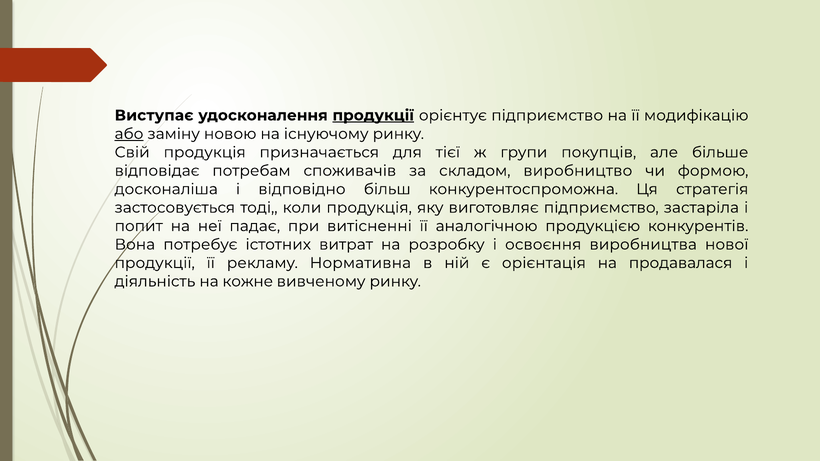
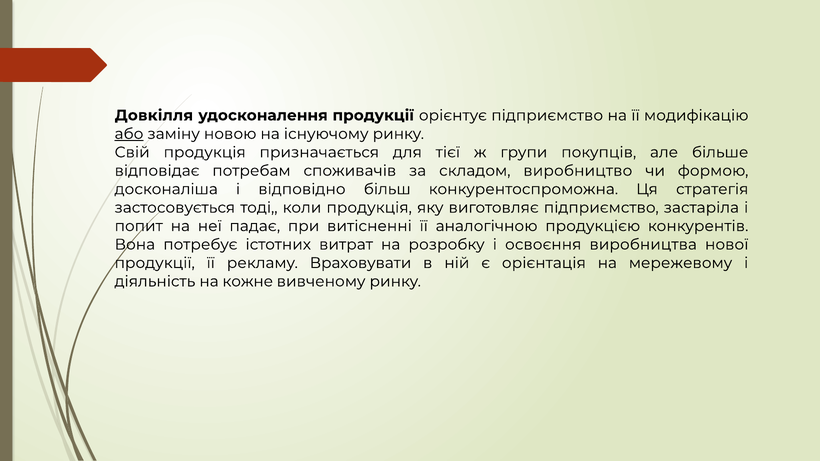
Виступає: Виступає -> Довкілля
продукції at (373, 115) underline: present -> none
Нормативна: Нормативна -> Враховувати
продавалася: продавалася -> мережевому
